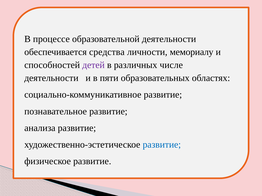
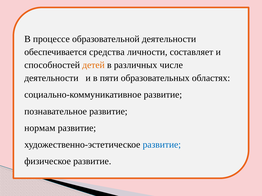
мемориалу: мемориалу -> составляет
детей colour: purple -> orange
анализа: анализа -> нормам
